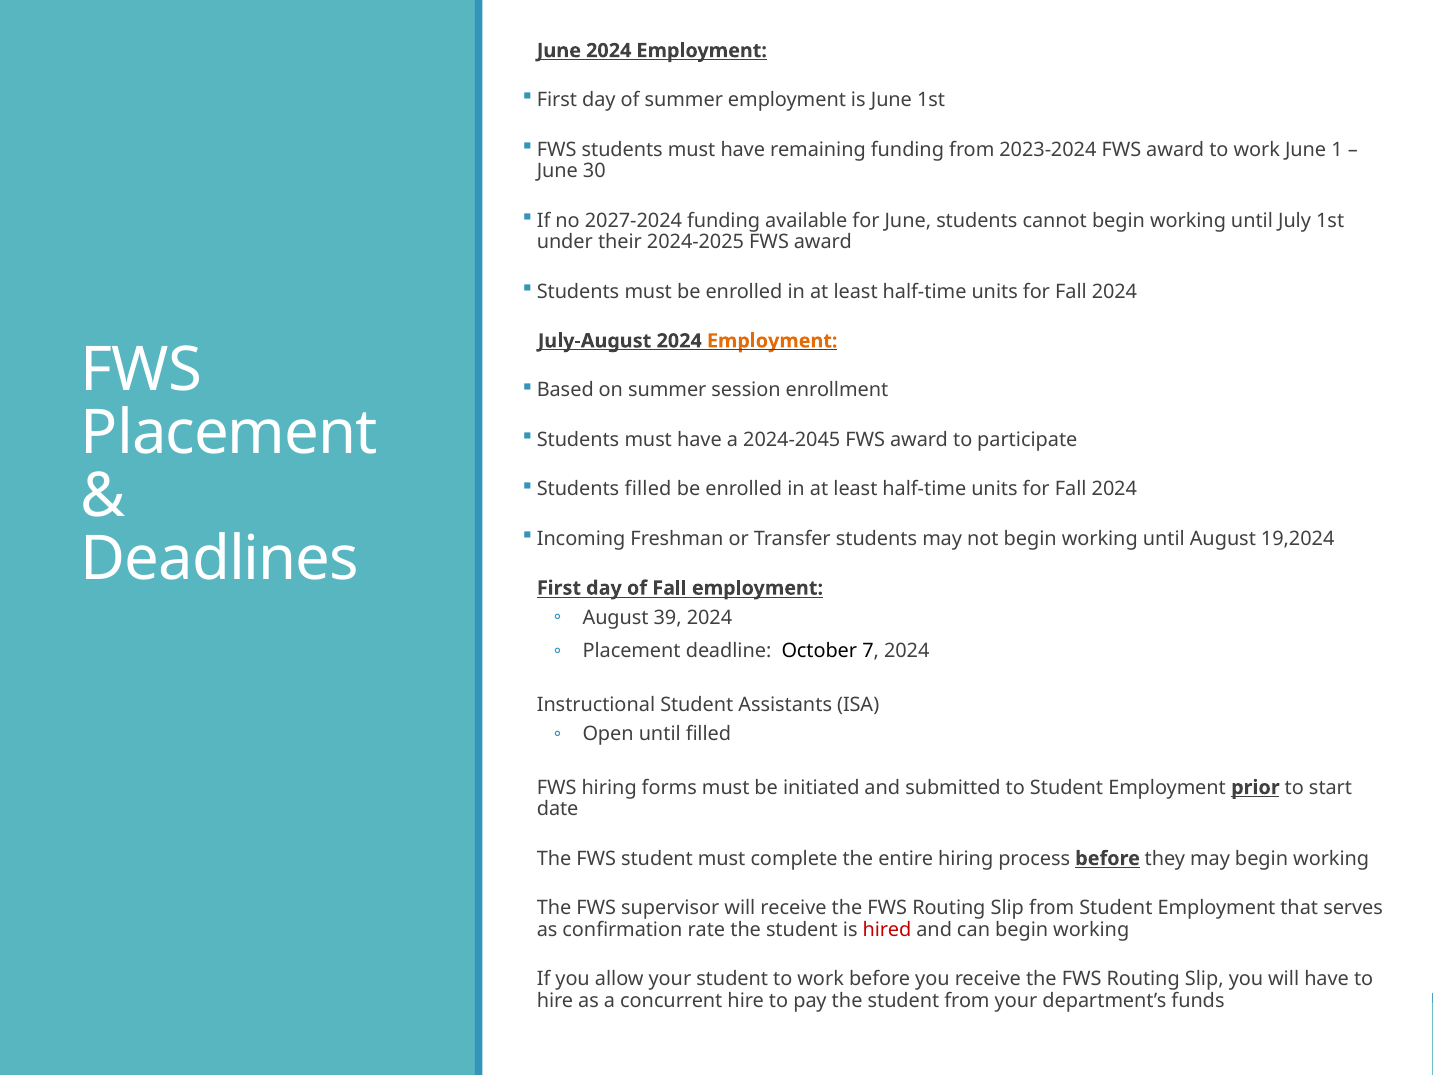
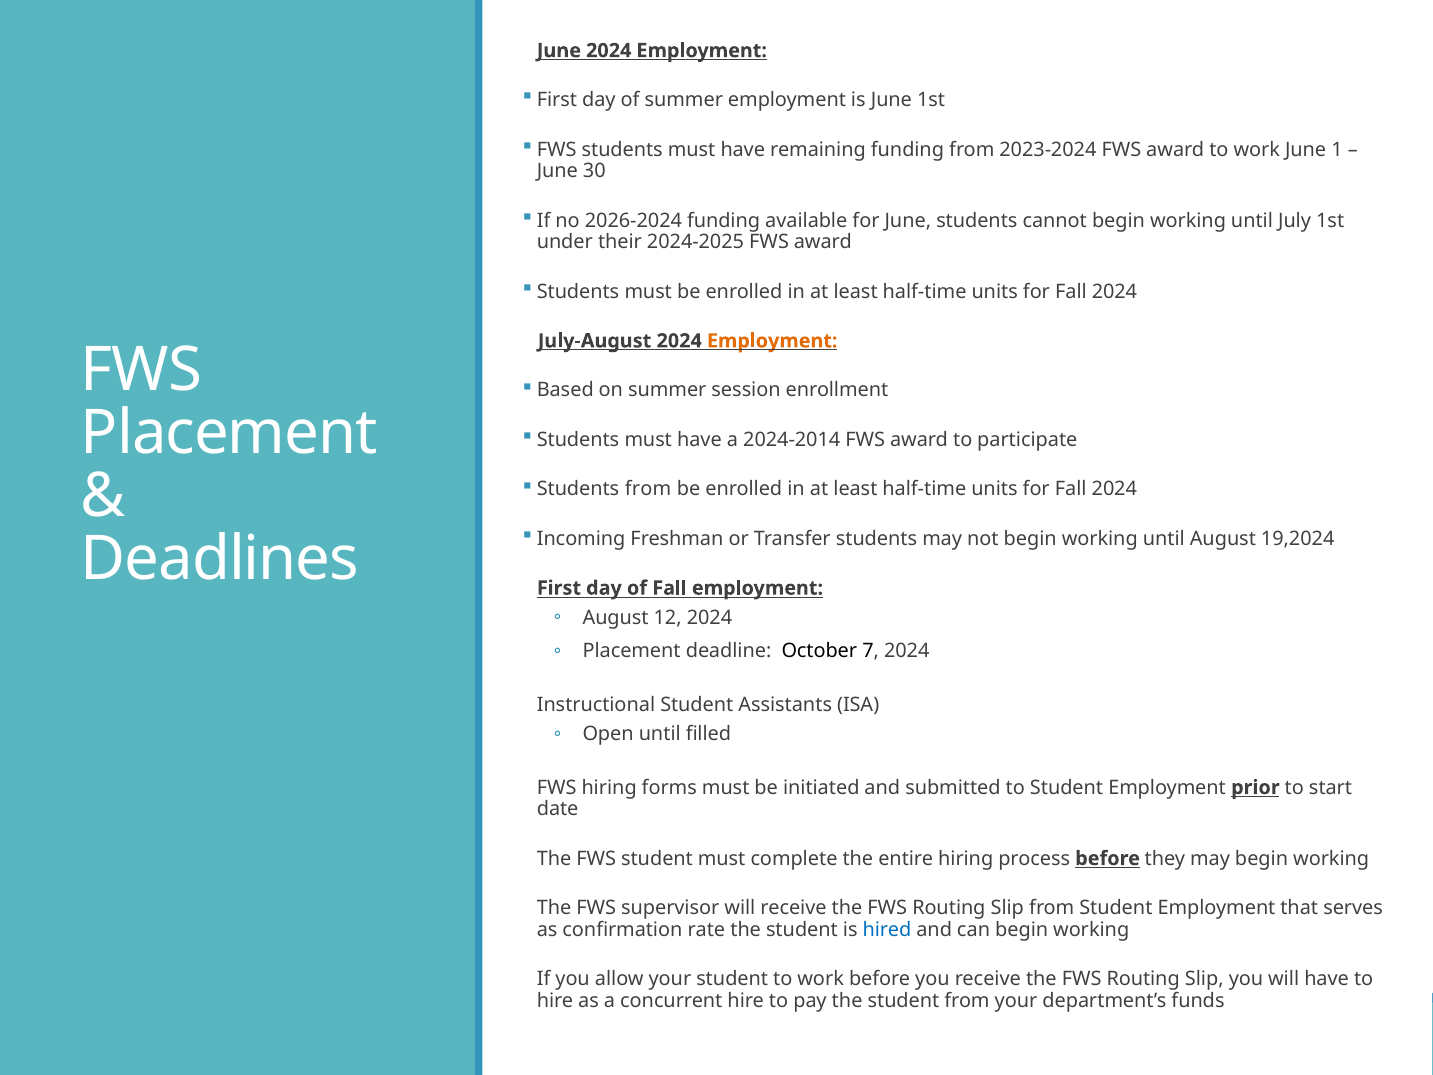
2027-2024: 2027-2024 -> 2026-2024
2024-2045: 2024-2045 -> 2024-2014
Students filled: filled -> from
39: 39 -> 12
hired colour: red -> blue
